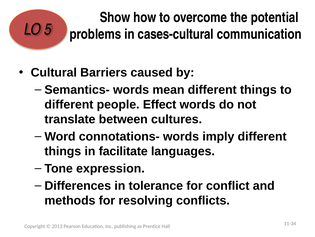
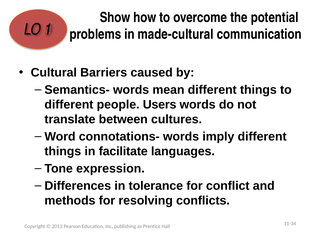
5: 5 -> 1
cases-cultural: cases-cultural -> made-cultural
Effect: Effect -> Users
